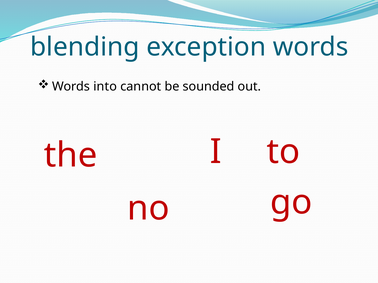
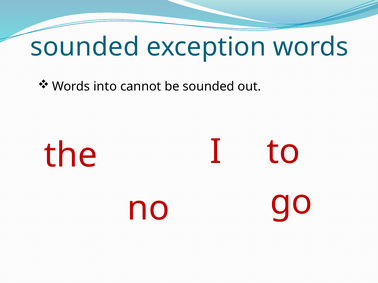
blending at (85, 47): blending -> sounded
